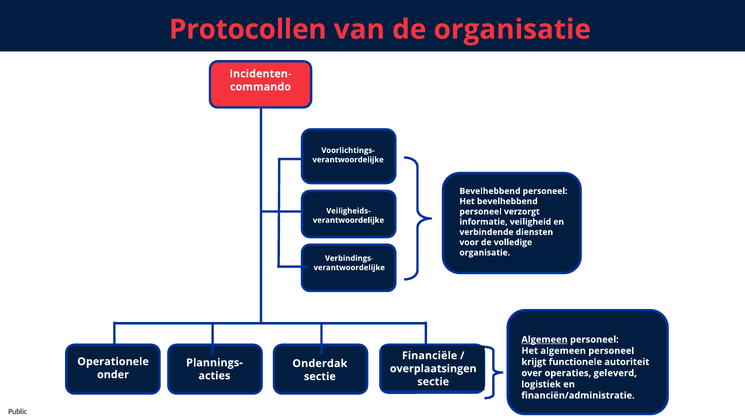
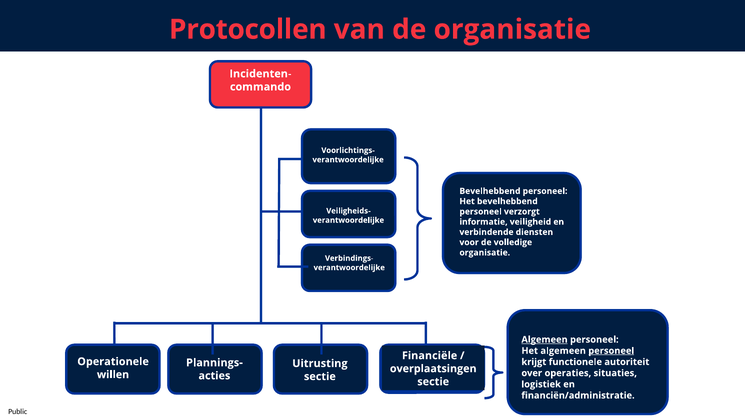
personeel at (611, 351) underline: none -> present
Onderdak: Onderdak -> Uitrusting
geleverd: geleverd -> situaties
onder: onder -> willen
